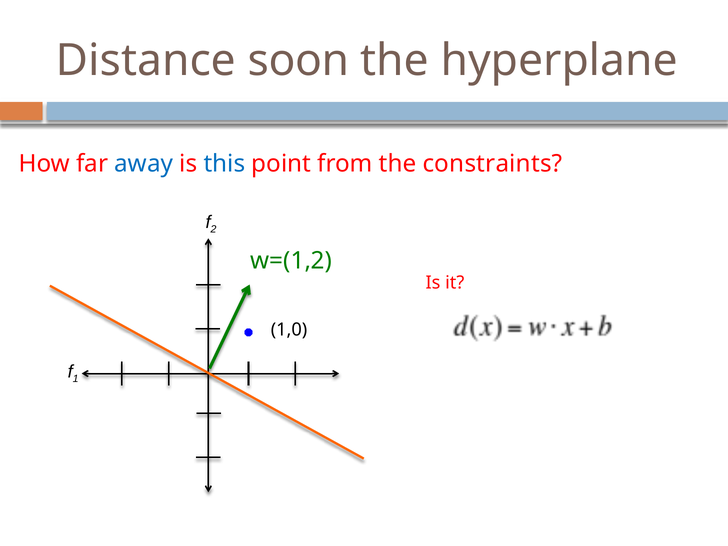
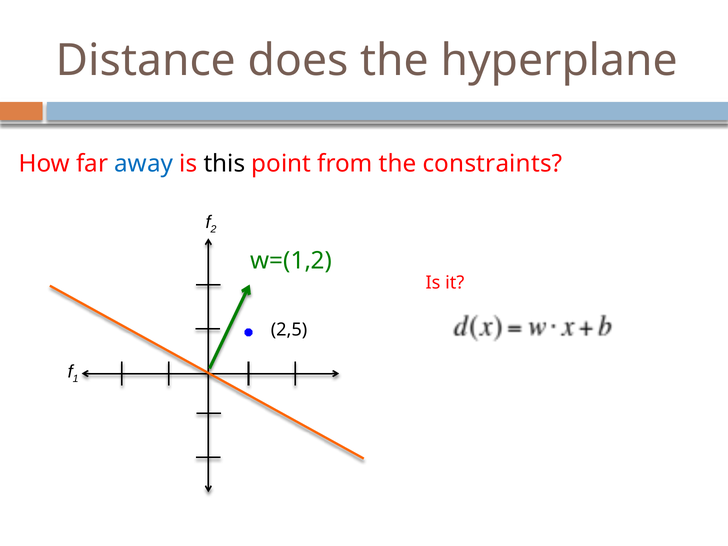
soon: soon -> does
this colour: blue -> black
1,0: 1,0 -> 2,5
